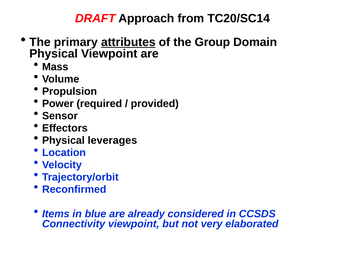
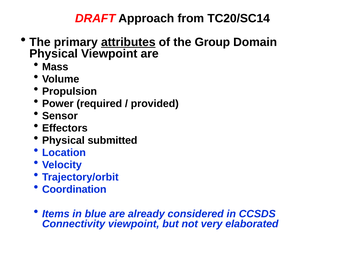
leverages: leverages -> submitted
Reconfirmed: Reconfirmed -> Coordination
